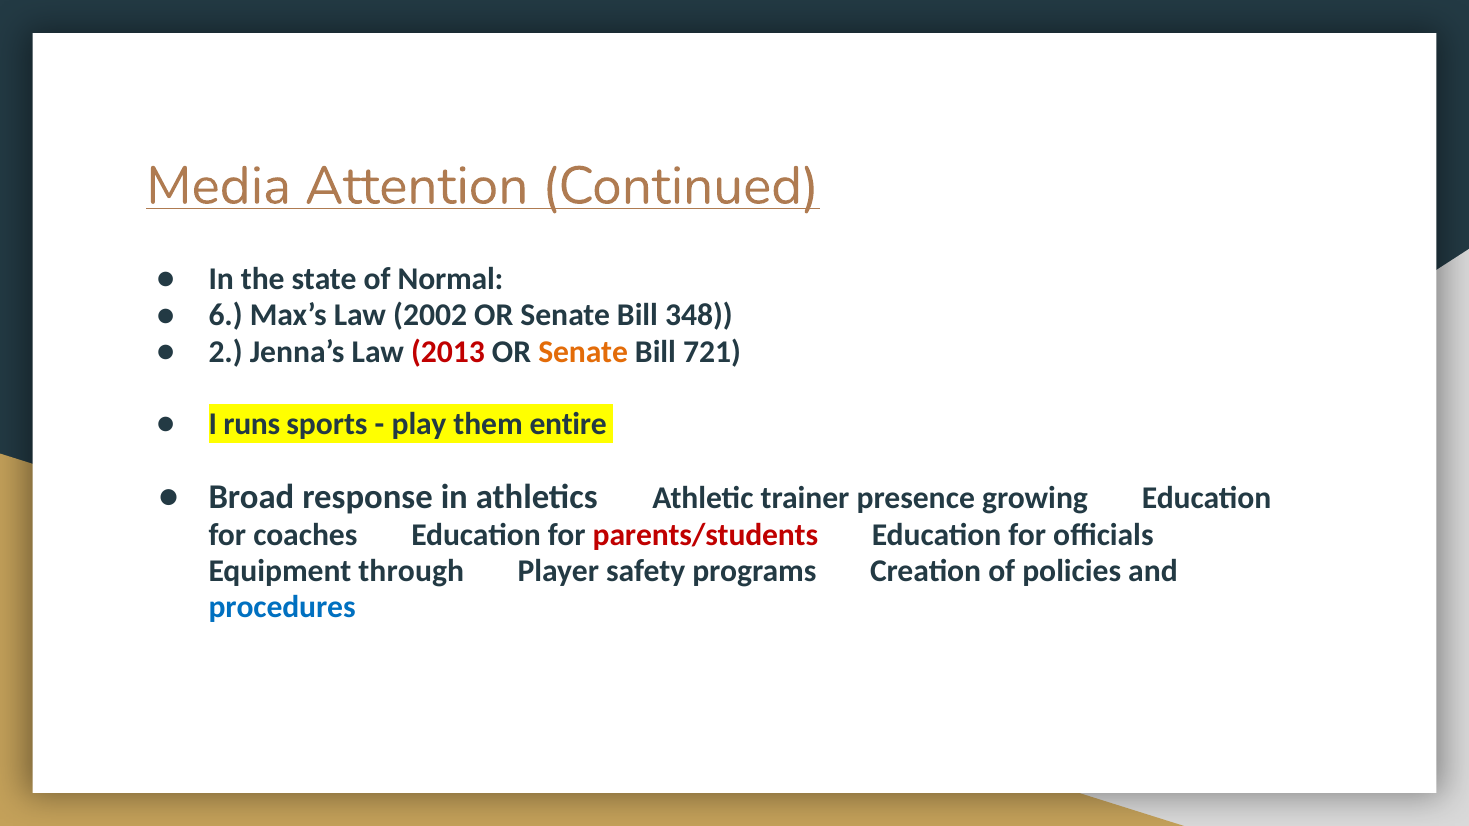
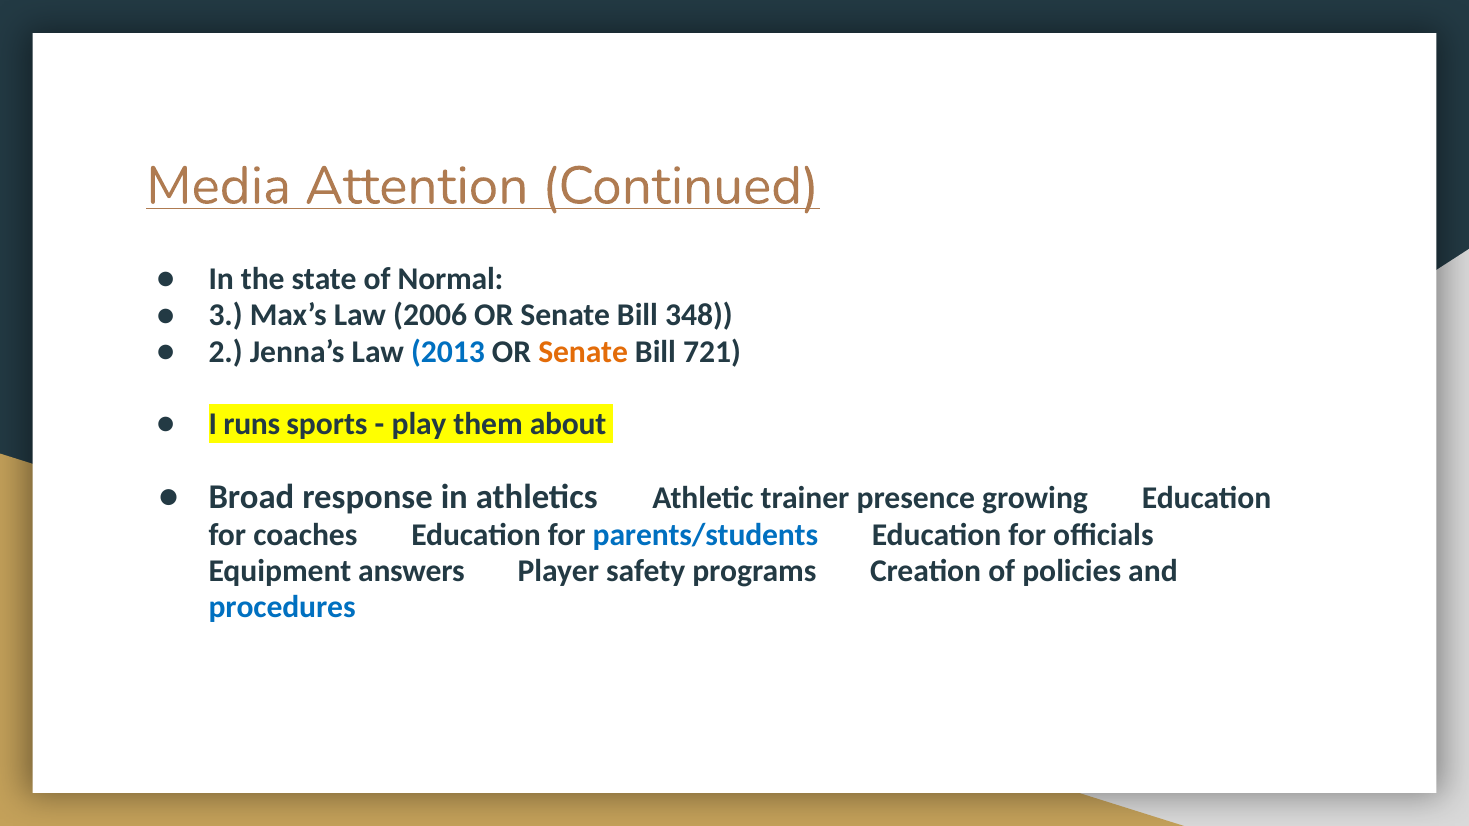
6: 6 -> 3
2002: 2002 -> 2006
2013 colour: red -> blue
entire: entire -> about
parents/students colour: red -> blue
through: through -> answers
